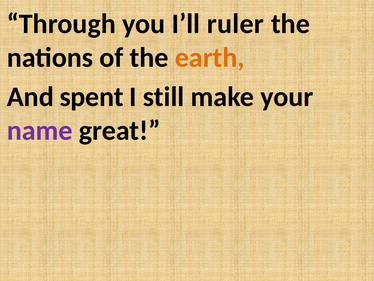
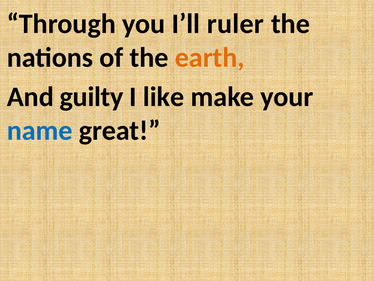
spent: spent -> guilty
still: still -> like
name colour: purple -> blue
